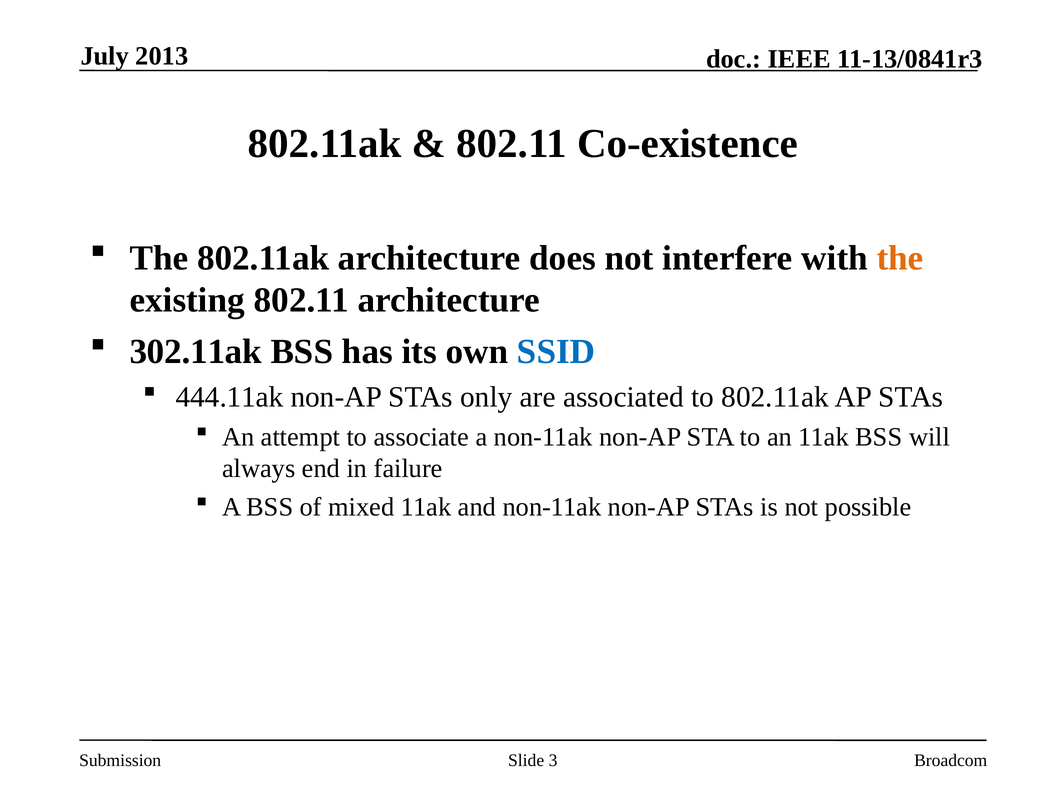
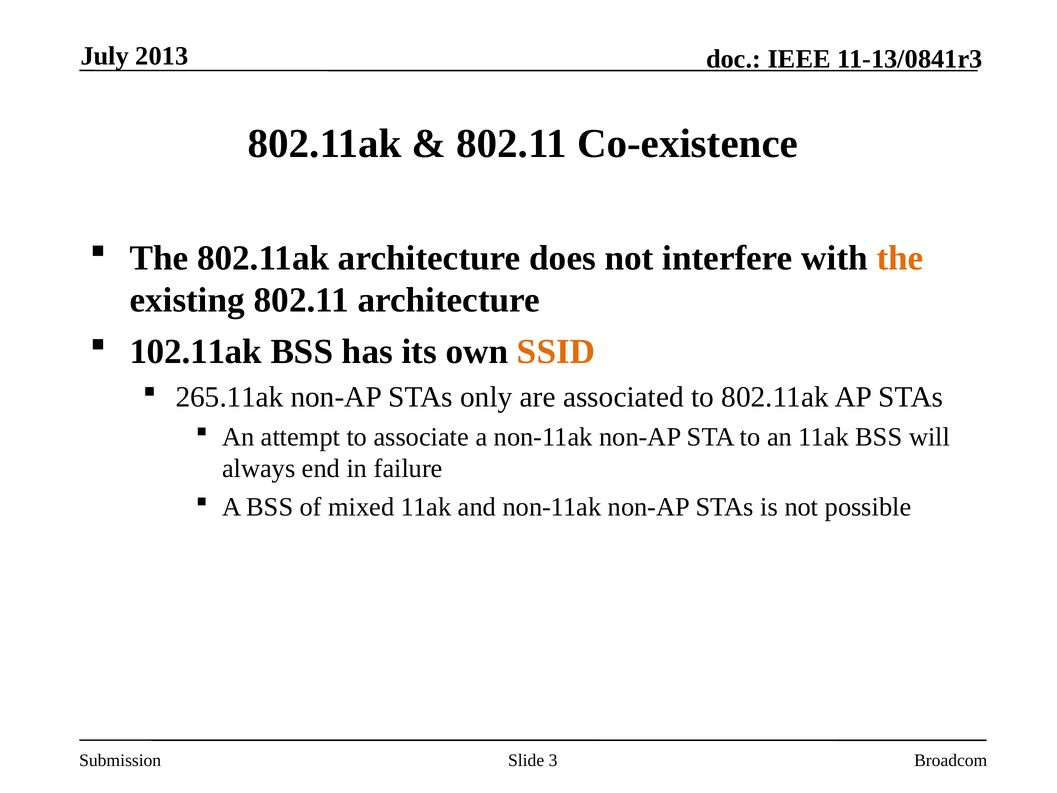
302.11ak: 302.11ak -> 102.11ak
SSID colour: blue -> orange
444.11ak: 444.11ak -> 265.11ak
